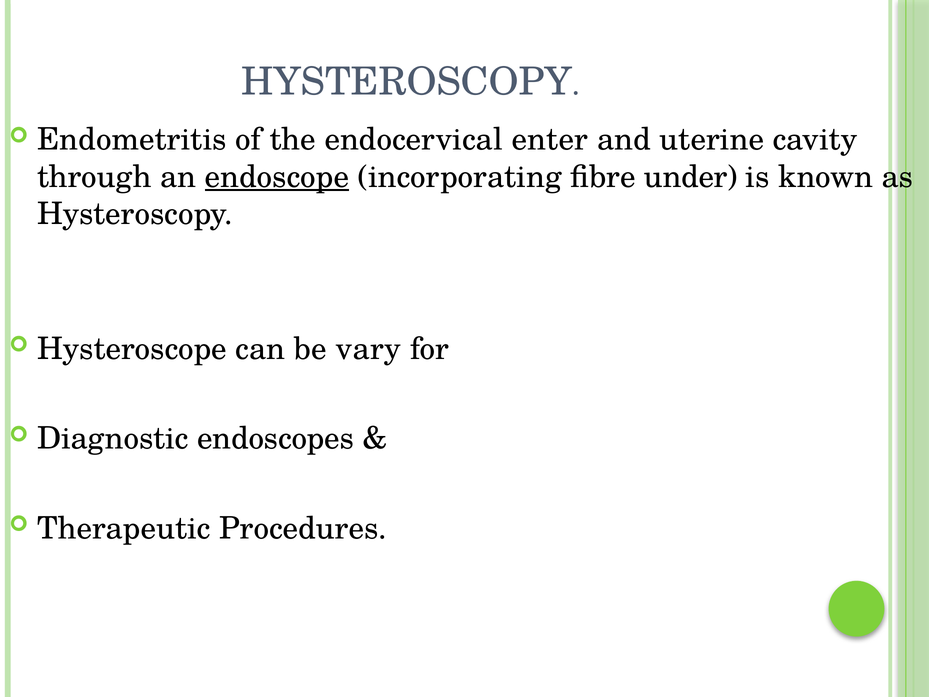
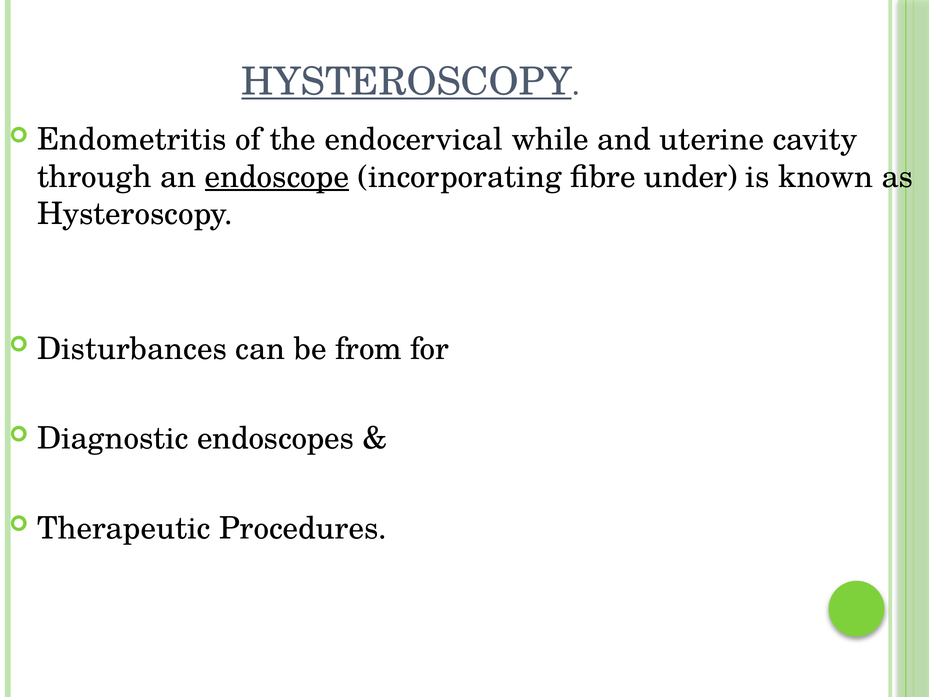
HYSTEROSCOPY at (407, 82) underline: none -> present
enter: enter -> while
Hysteroscope: Hysteroscope -> Disturbances
vary: vary -> from
